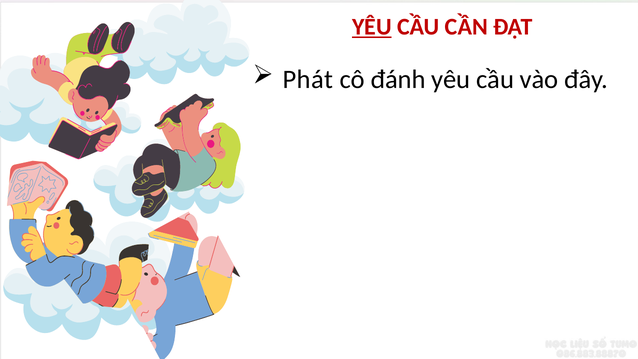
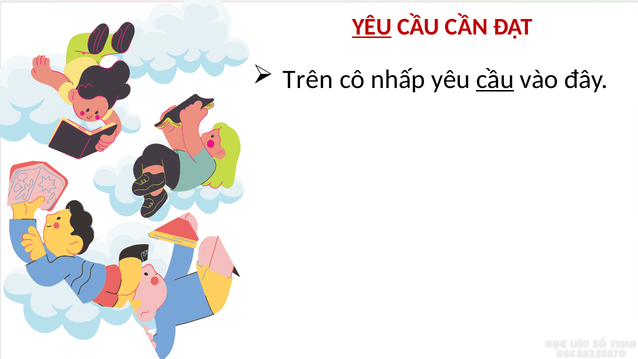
Phát: Phát -> Trên
đánh: đánh -> nhấp
cầu at (495, 79) underline: none -> present
